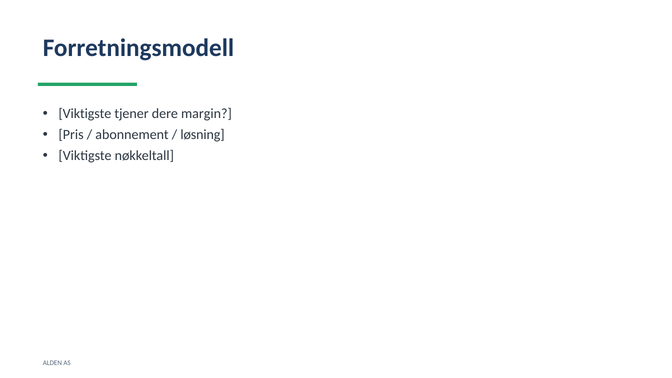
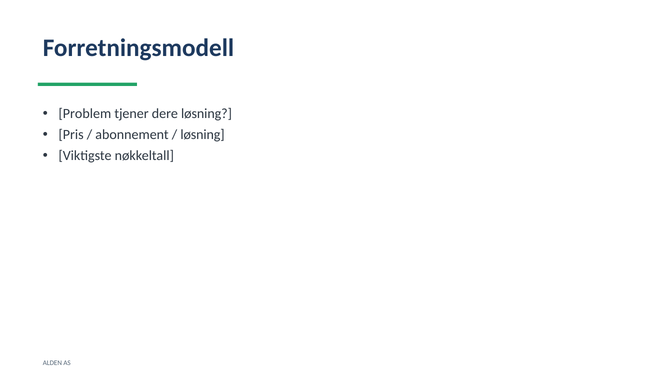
Viktigste at (85, 114): Viktigste -> Problem
dere margin: margin -> løsning
